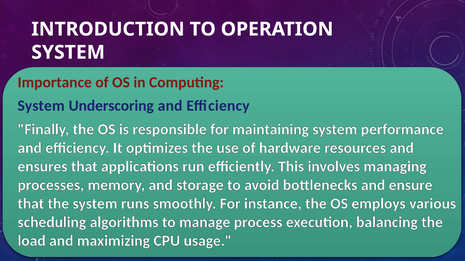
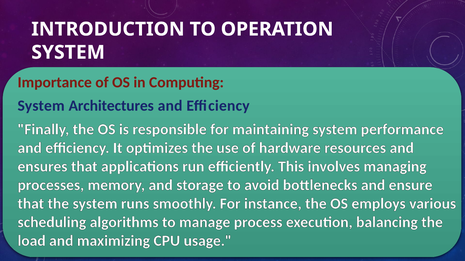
Underscoring: Underscoring -> Architectures
